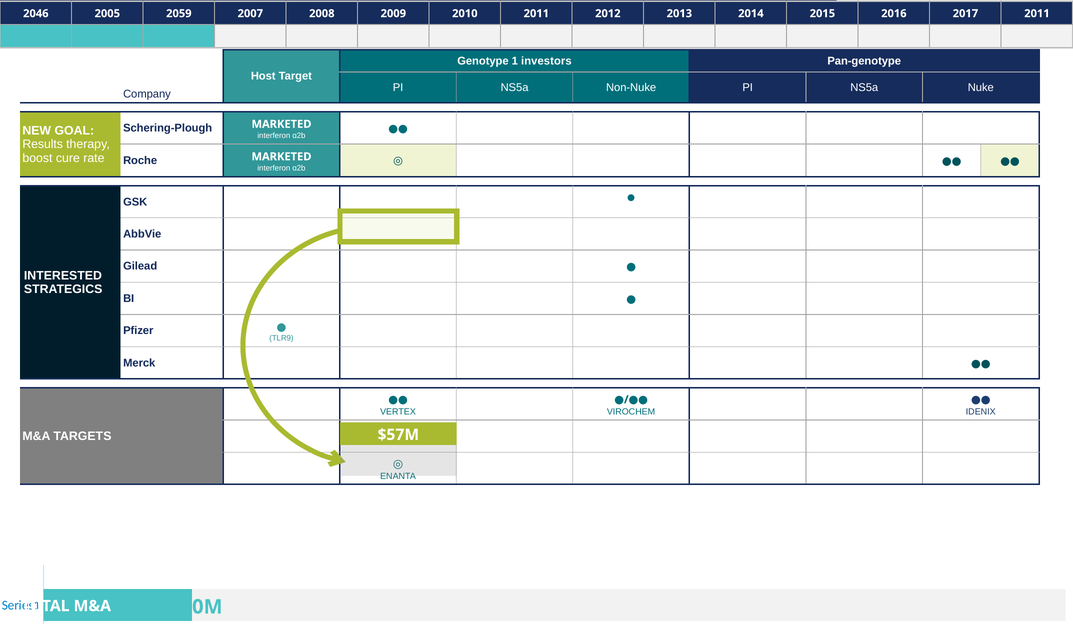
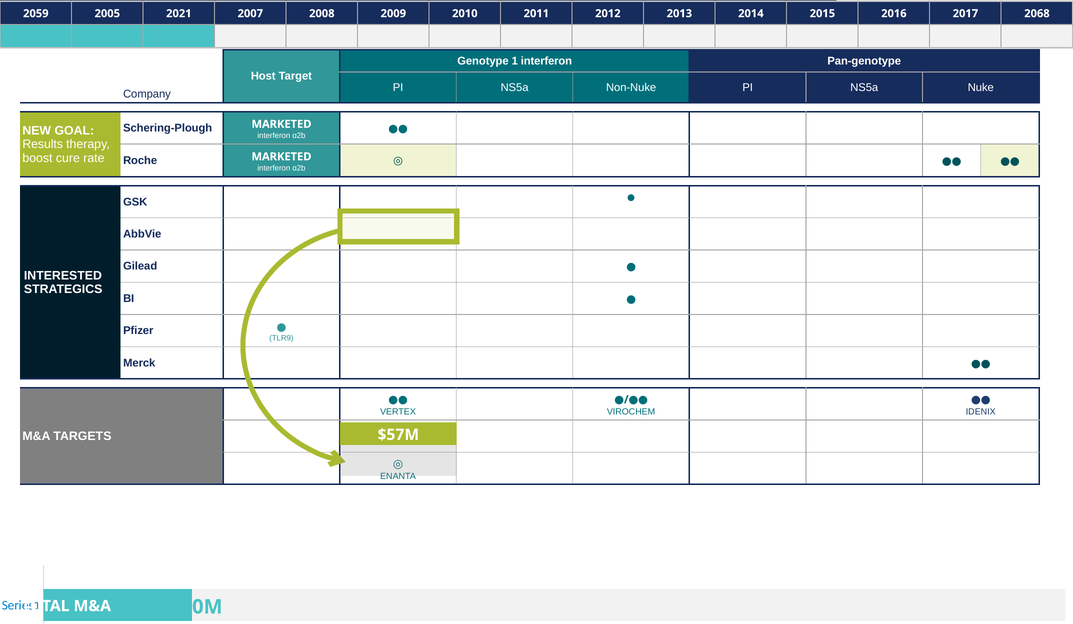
2046: 2046 -> 2059
2059: 2059 -> 2021
2011 at (1037, 14): 2011 -> 2068
1 investors: investors -> interferon
